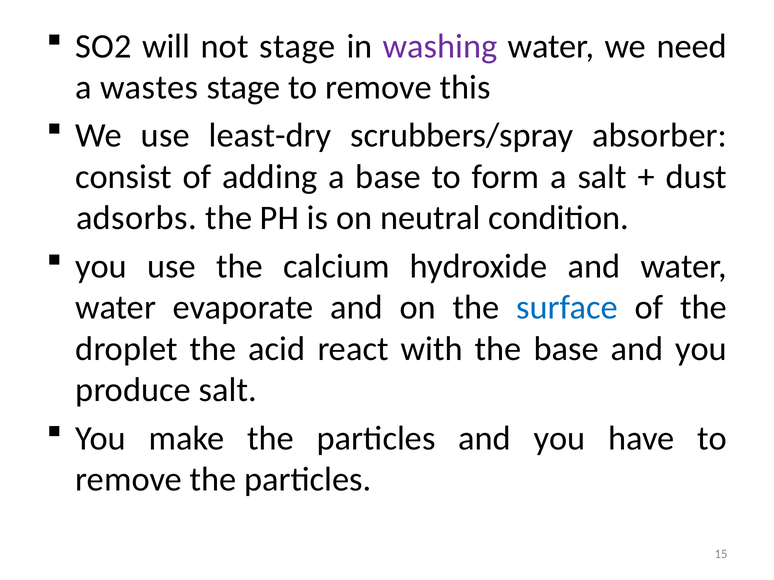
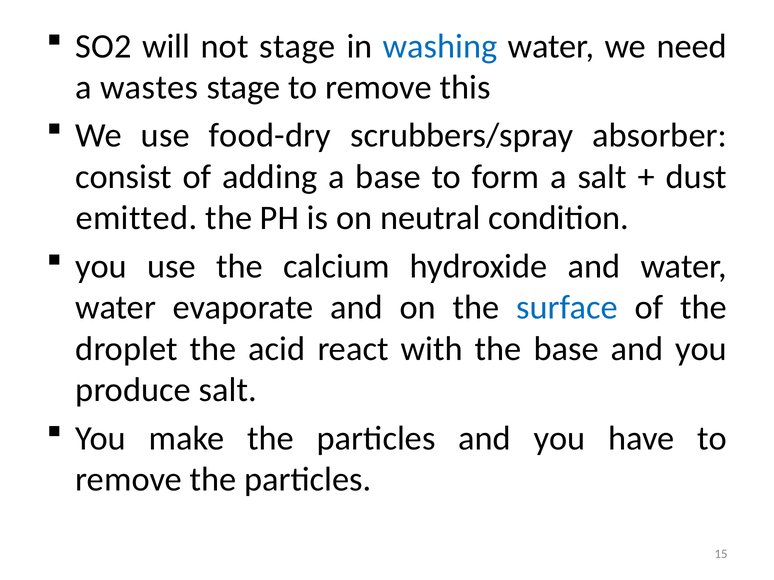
washing colour: purple -> blue
least-dry: least-dry -> food-dry
adsorbs: adsorbs -> emitted
